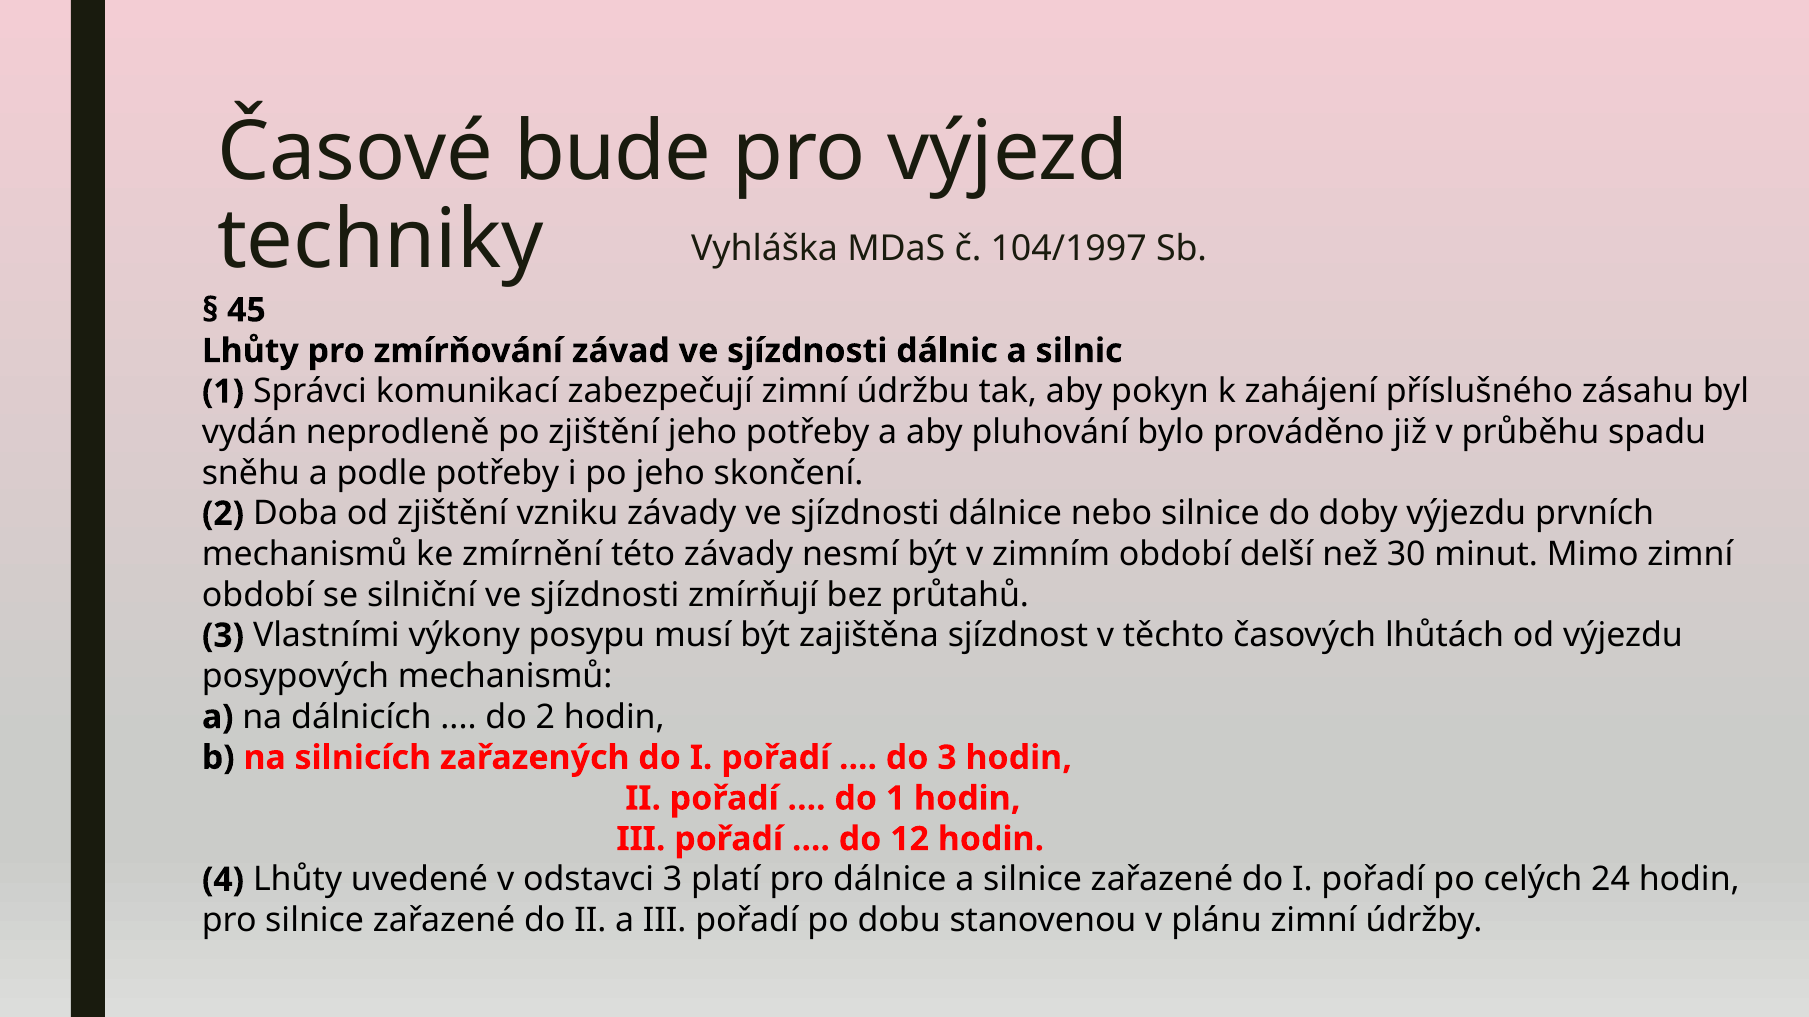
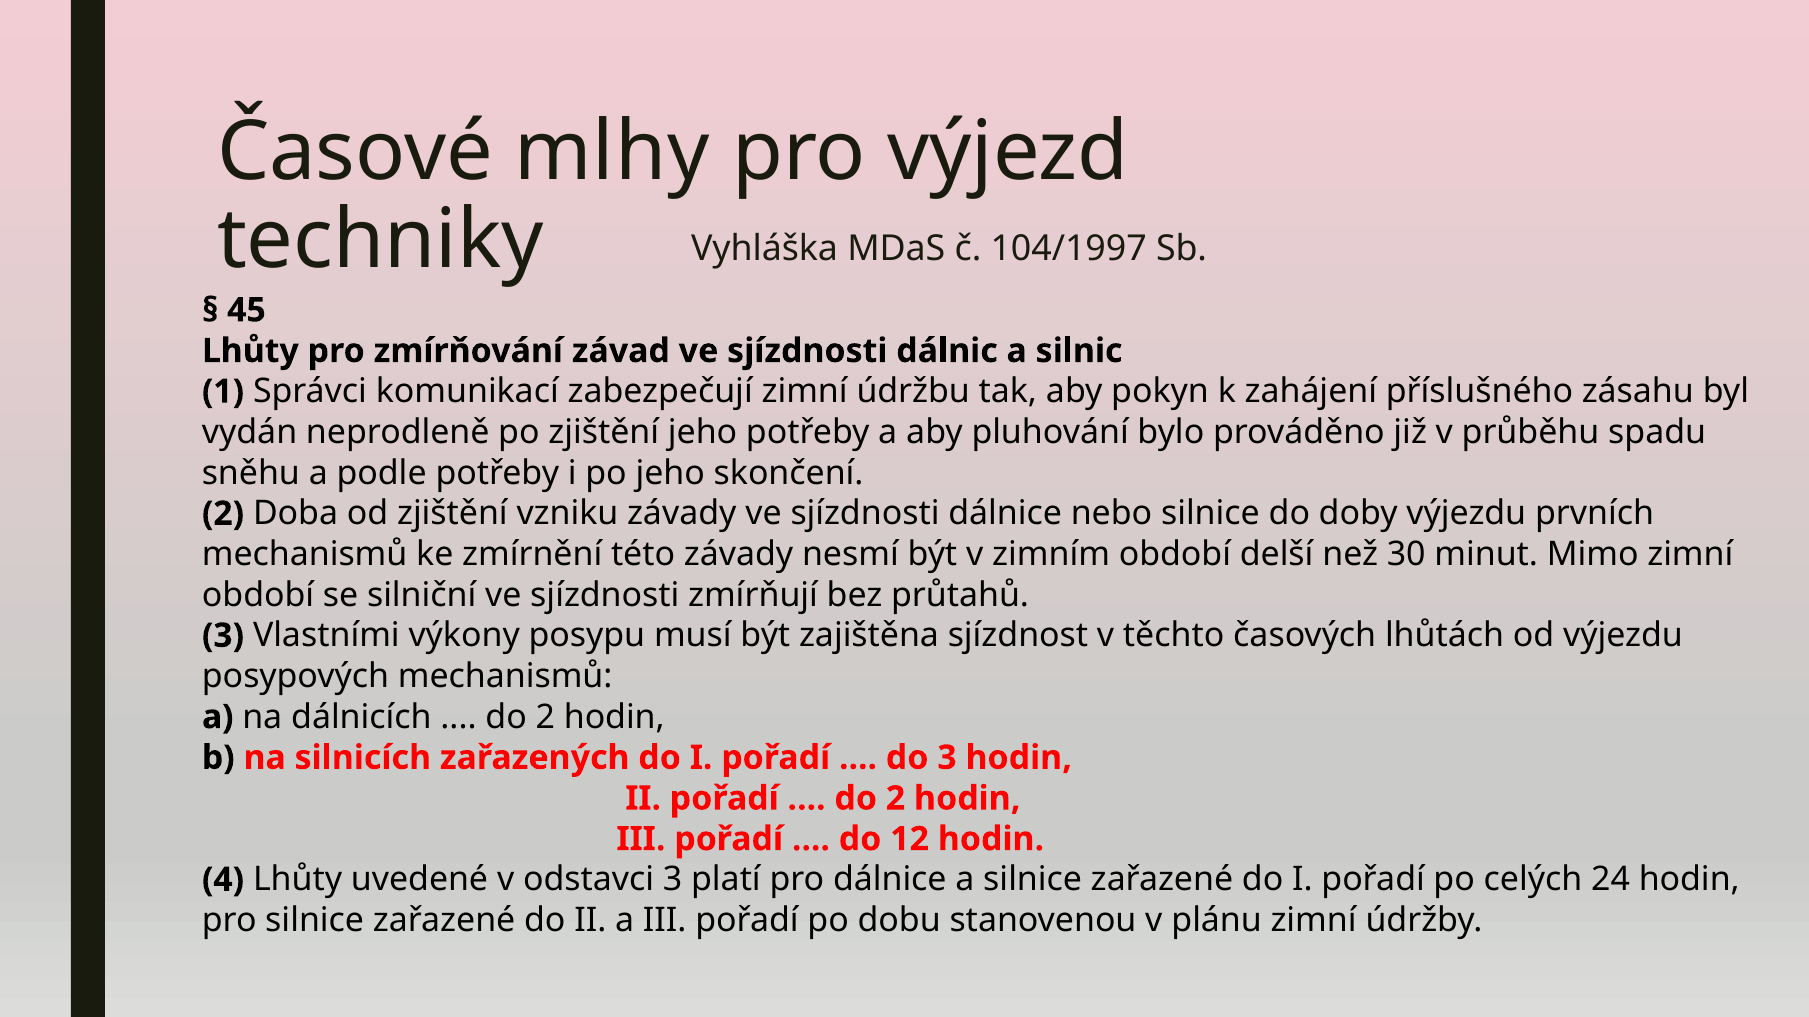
bude: bude -> mlhy
1 at (896, 799): 1 -> 2
